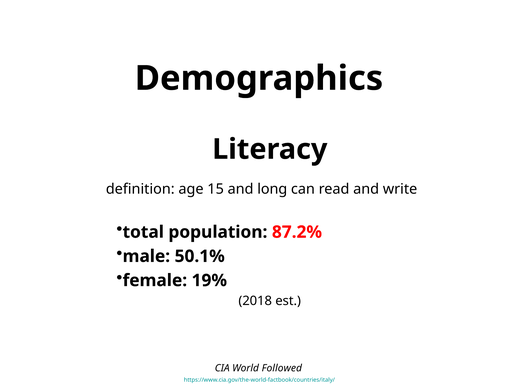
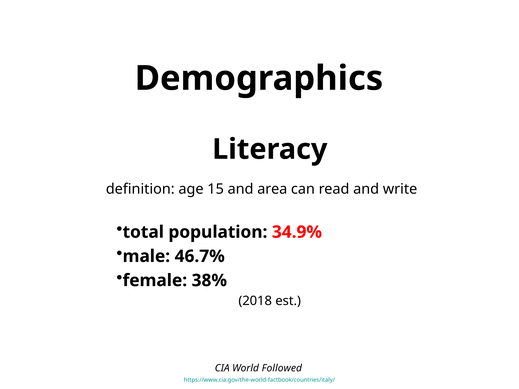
long: long -> area
87.2%: 87.2% -> 34.9%
50.1%: 50.1% -> 46.7%
19%: 19% -> 38%
